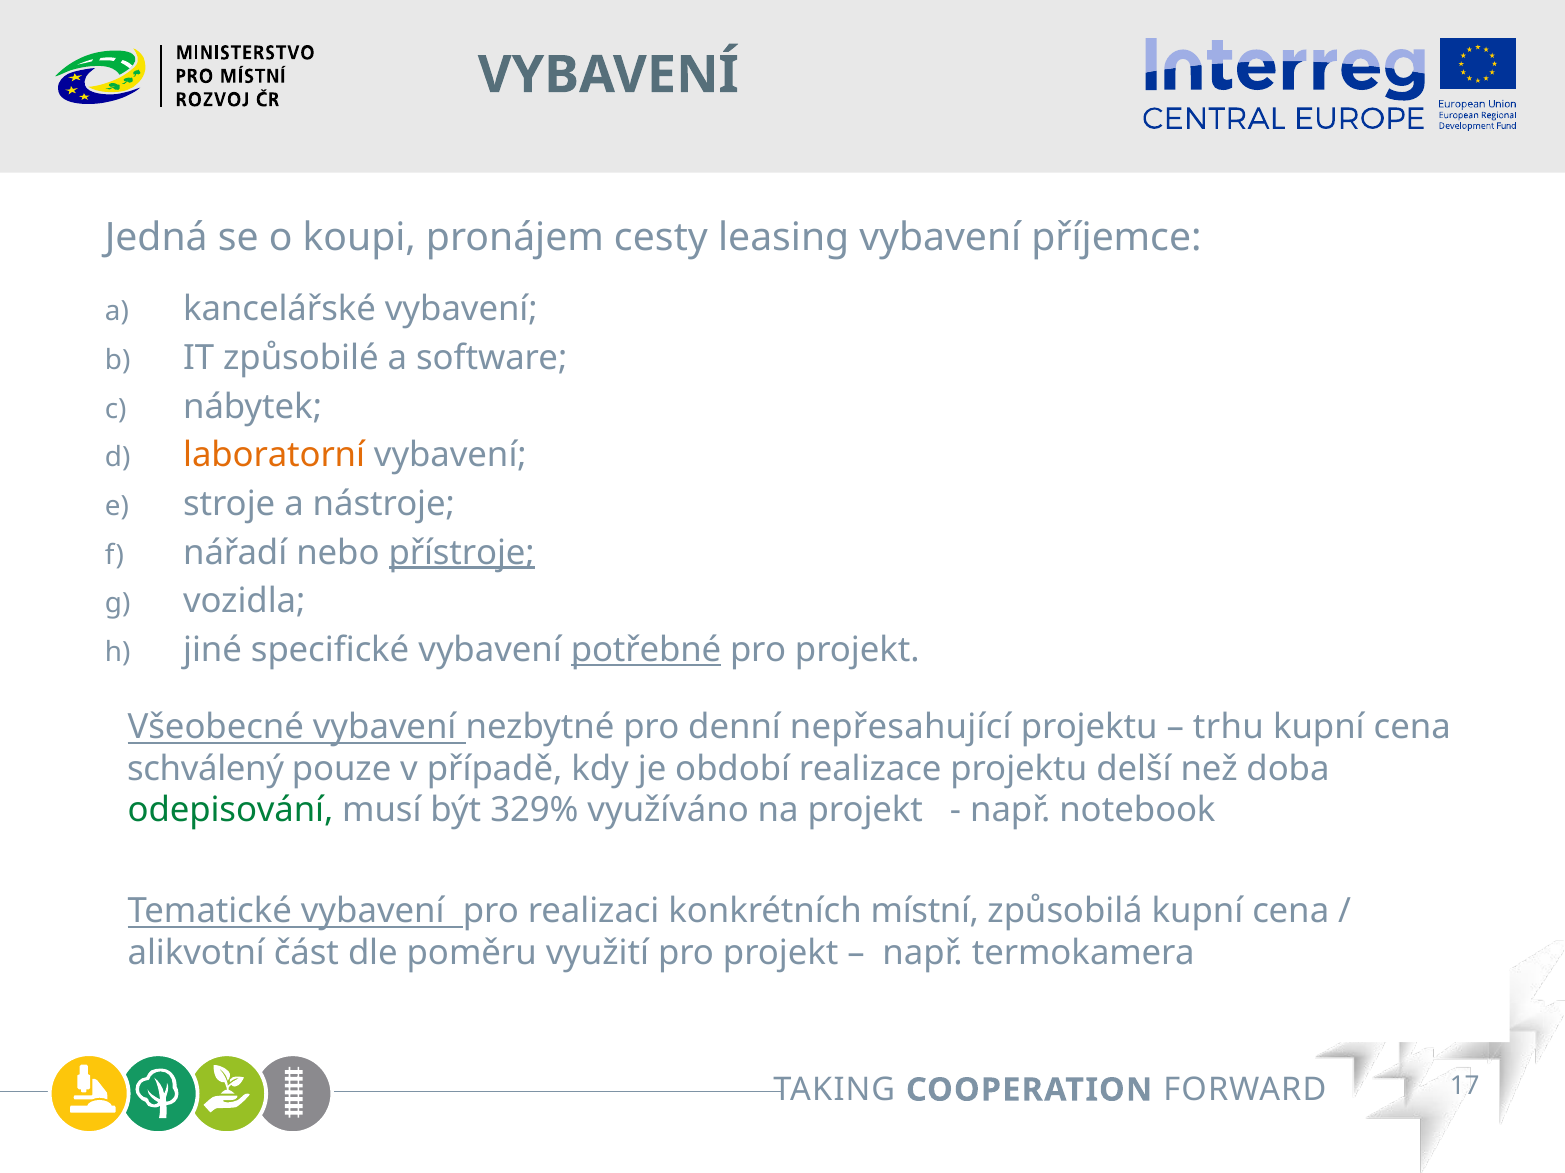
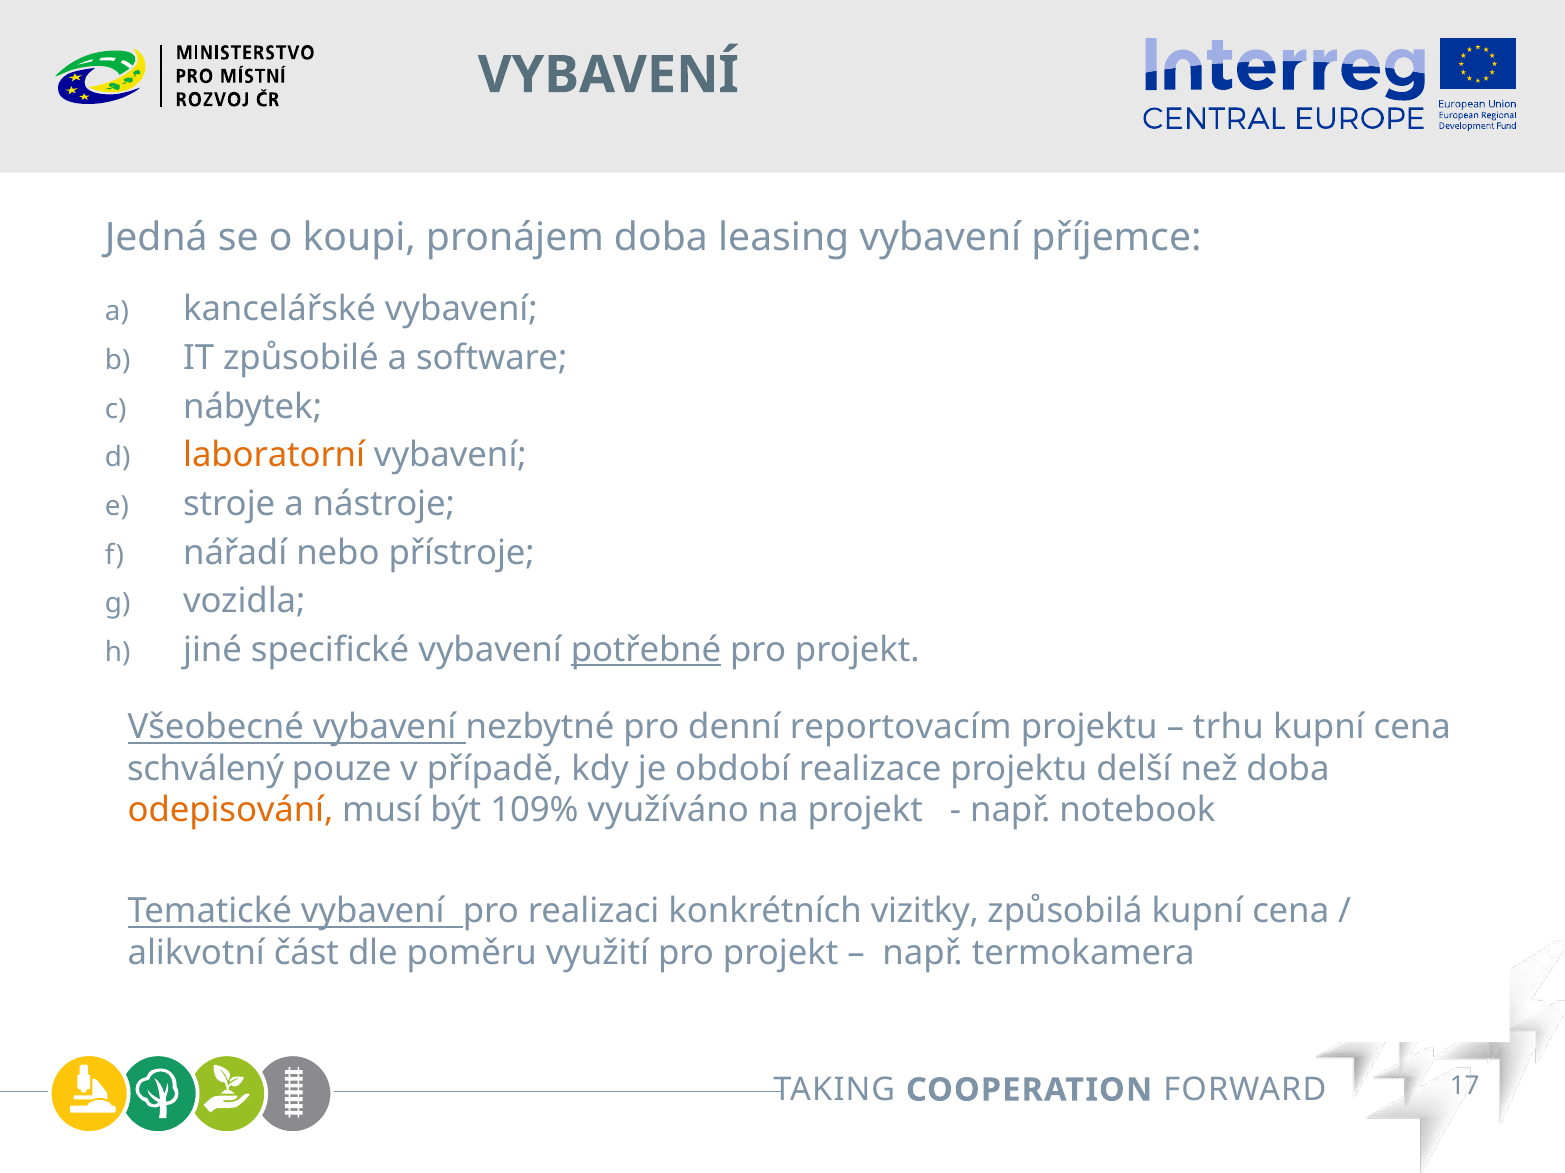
pronájem cesty: cesty -> doba
přístroje underline: present -> none
nepřesahující: nepřesahující -> reportovacím
odepisování colour: green -> orange
329%: 329% -> 109%
místní: místní -> vizitky
